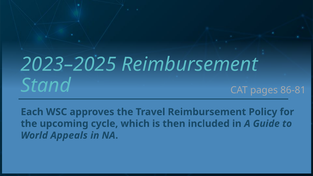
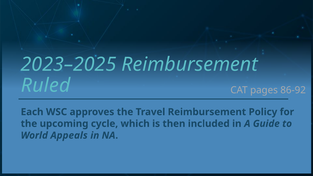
Stand: Stand -> Ruled
86-81: 86-81 -> 86-92
